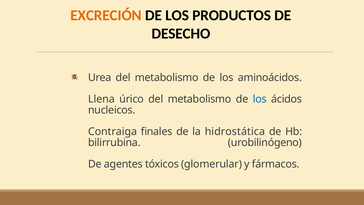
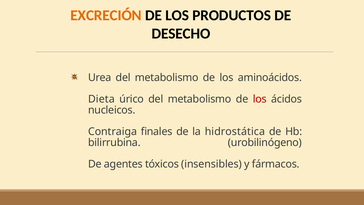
Llena: Llena -> Dieta
los at (260, 99) colour: blue -> red
glomerular: glomerular -> insensibles
